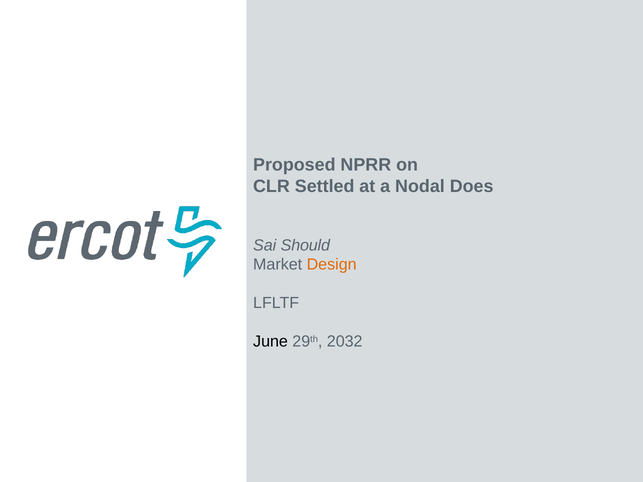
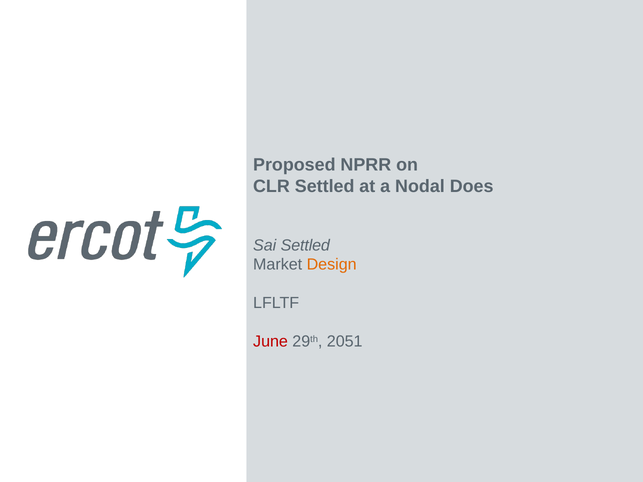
Sai Should: Should -> Settled
June colour: black -> red
2032: 2032 -> 2051
